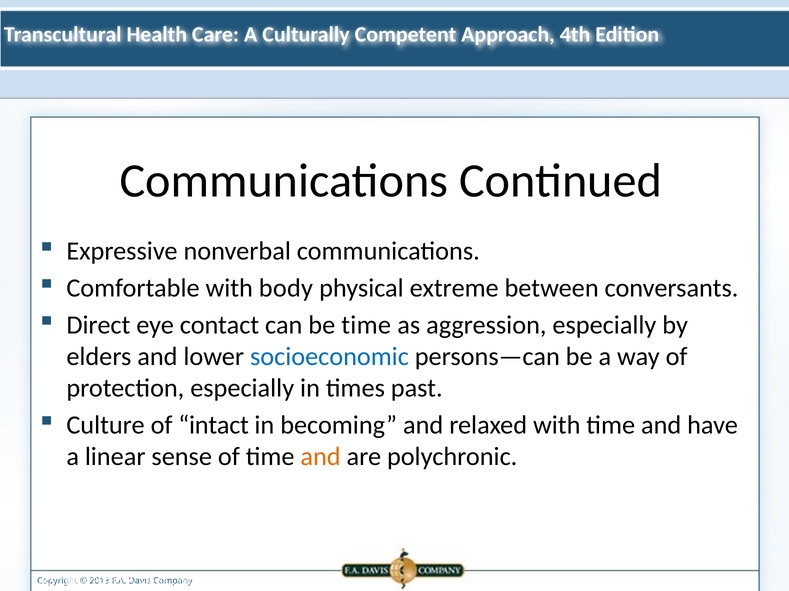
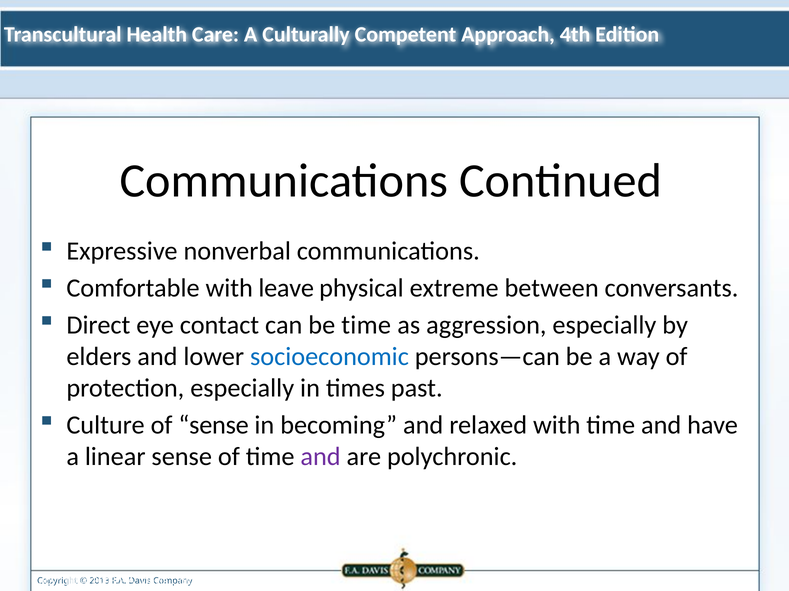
body: body -> leave
of intact: intact -> sense
and at (321, 457) colour: orange -> purple
